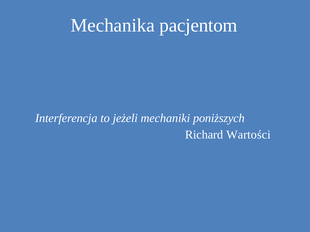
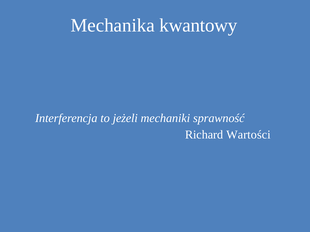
pacjentom: pacjentom -> kwantowy
poniższych: poniższych -> sprawność
